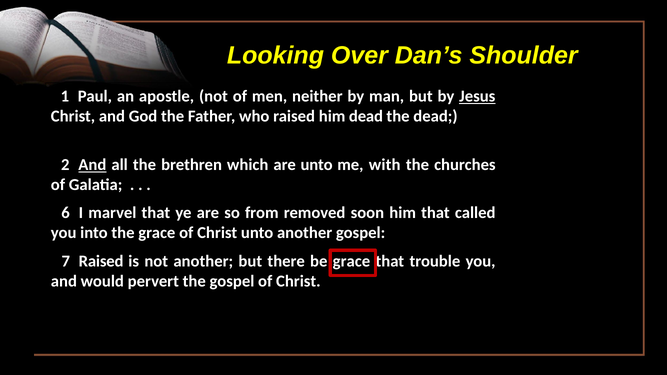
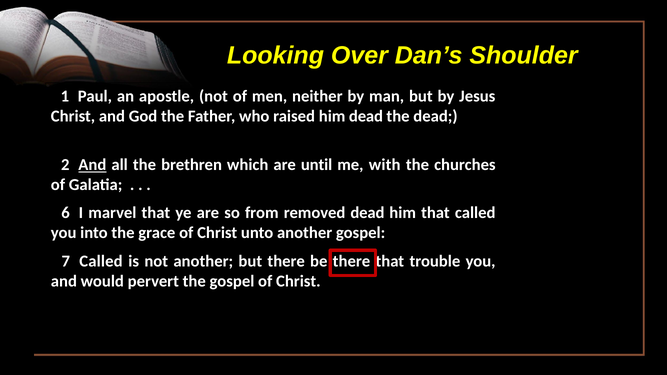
Jesus underline: present -> none
are unto: unto -> until
removed soon: soon -> dead
7 Raised: Raised -> Called
be grace: grace -> there
